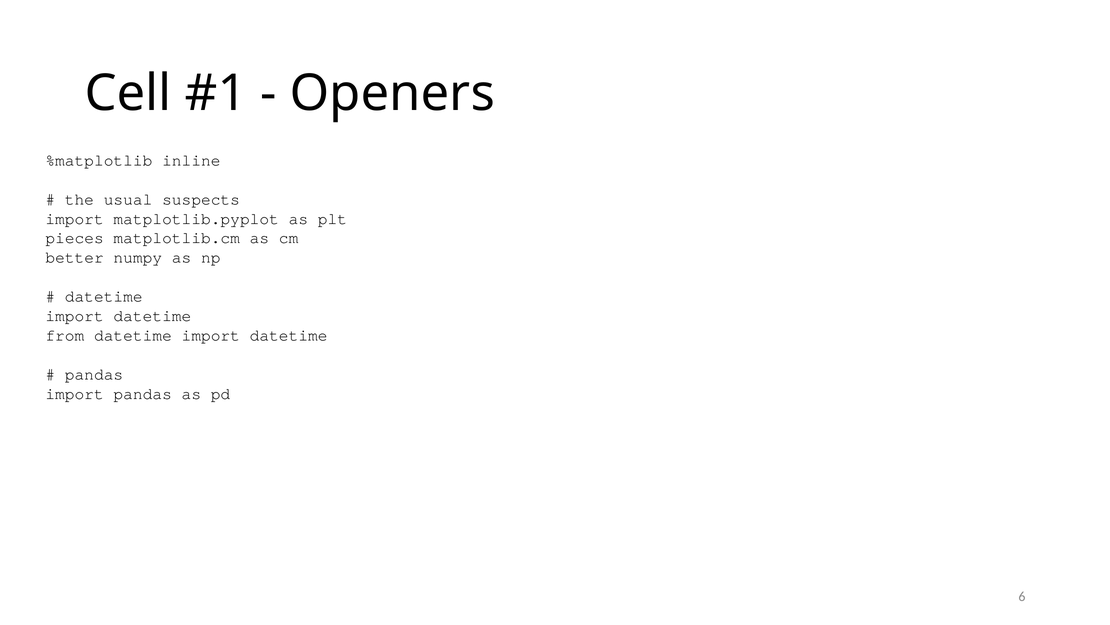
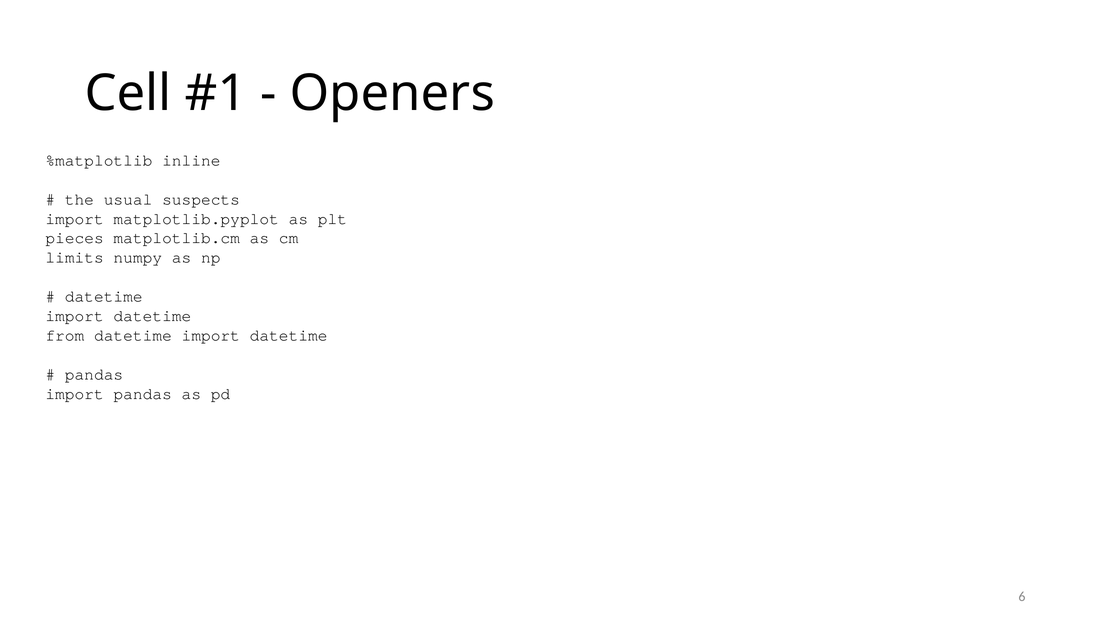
better: better -> limits
